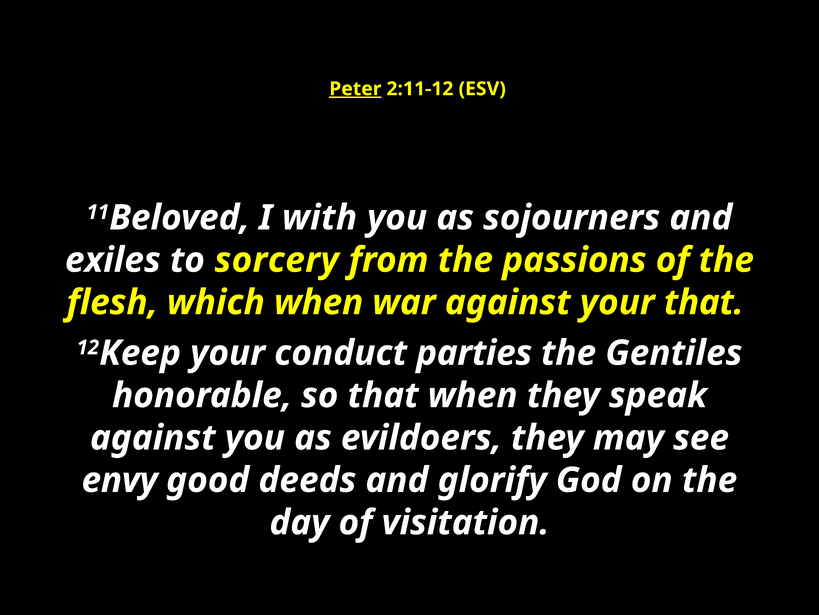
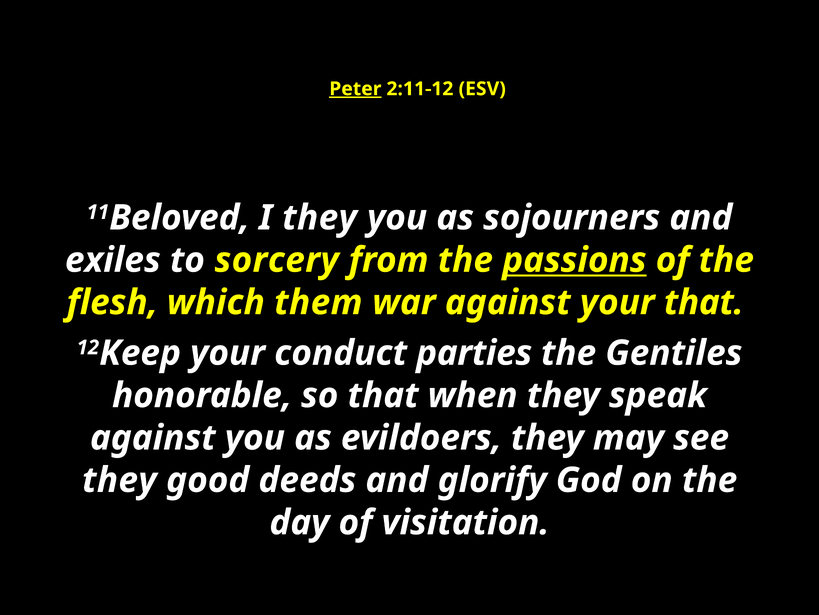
I with: with -> they
passions underline: none -> present
which when: when -> them
envy at (120, 480): envy -> they
